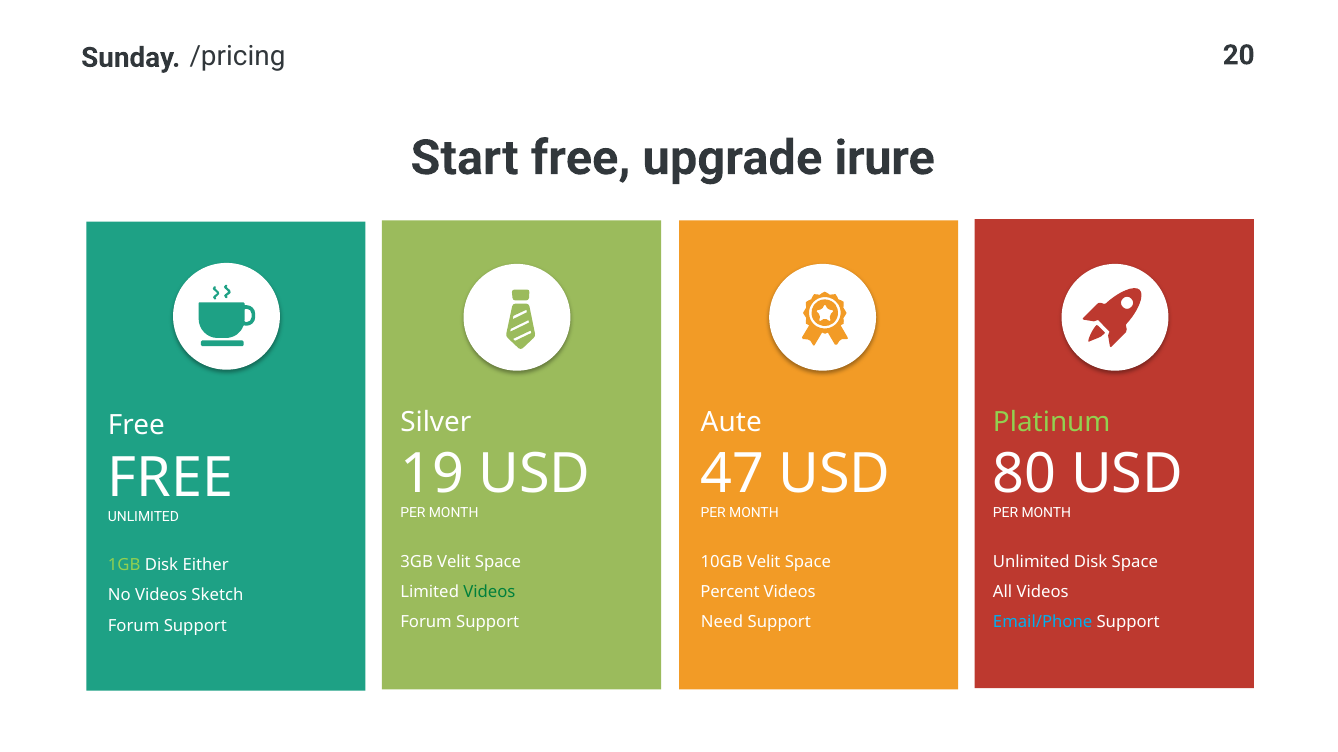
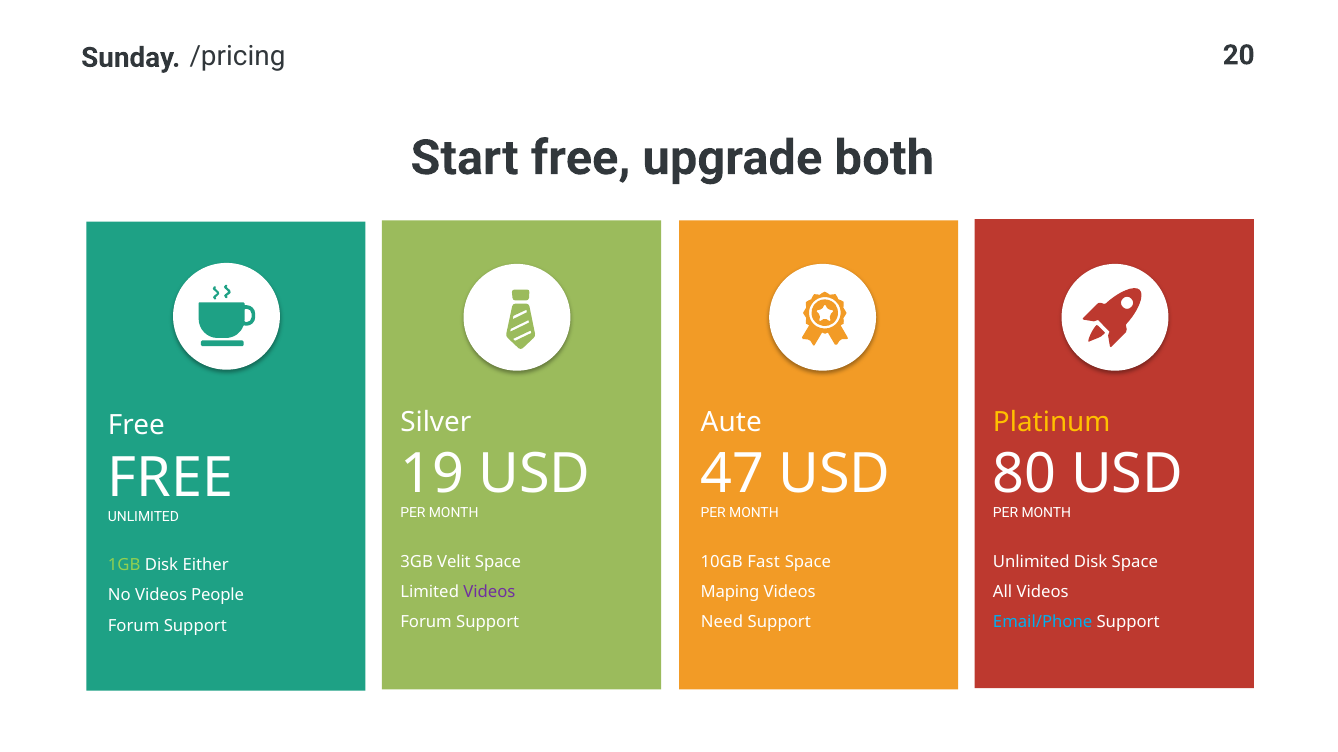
irure: irure -> both
Platinum colour: light green -> yellow
10GB Velit: Velit -> Fast
Videos at (489, 592) colour: green -> purple
Percent: Percent -> Maping
Sketch: Sketch -> People
